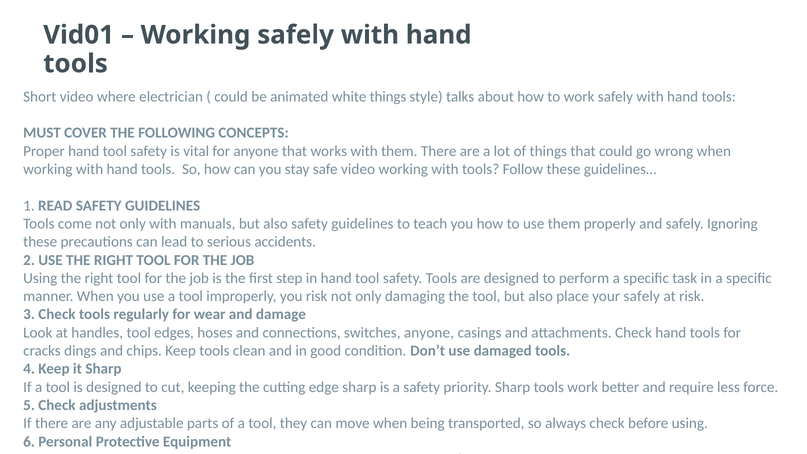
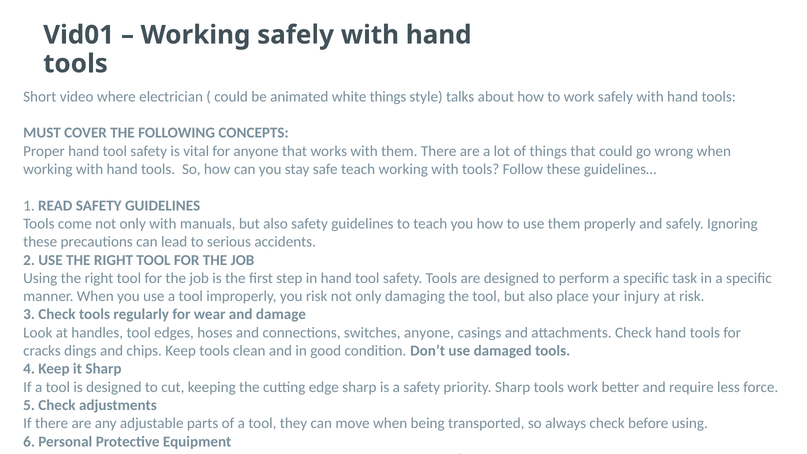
safe video: video -> teach
your safely: safely -> injury
